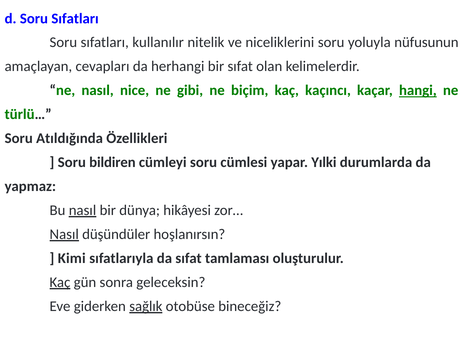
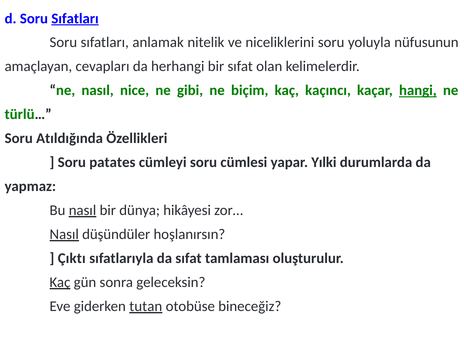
Sıfatları at (75, 18) underline: none -> present
kullanılır: kullanılır -> anlamak
bildiren: bildiren -> patates
Kimi: Kimi -> Çıktı
sağlık: sağlık -> tutan
